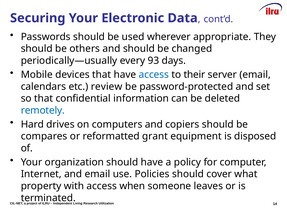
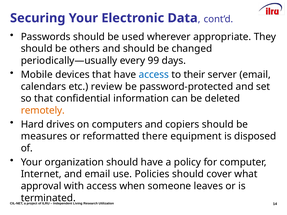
93: 93 -> 99
remotely colour: blue -> orange
compares: compares -> measures
grant: grant -> there
property: property -> approval
